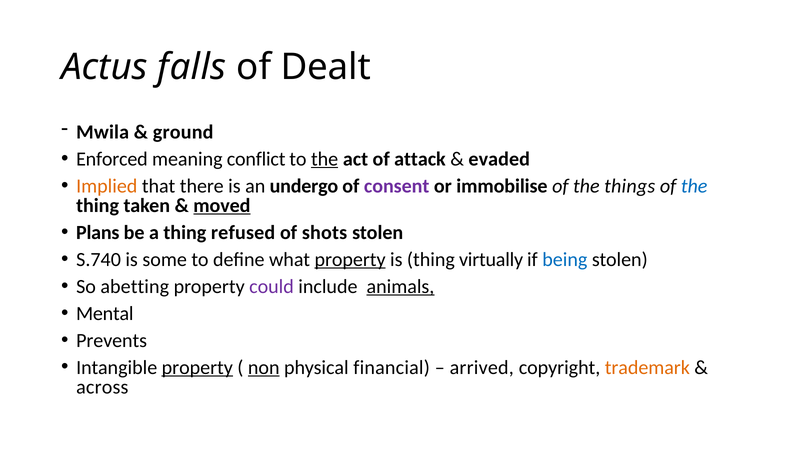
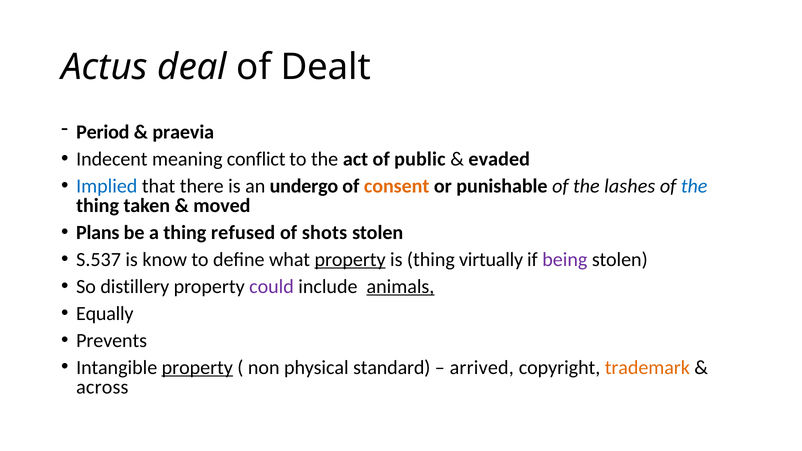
falls: falls -> deal
Mwila: Mwila -> Period
ground: ground -> praevia
Enforced: Enforced -> Indecent
the at (325, 159) underline: present -> none
attack: attack -> public
Implied colour: orange -> blue
consent colour: purple -> orange
immobilise: immobilise -> punishable
things: things -> lashes
moved underline: present -> none
S.740: S.740 -> S.537
some: some -> know
being colour: blue -> purple
abetting: abetting -> distillery
Mental: Mental -> Equally
non underline: present -> none
financial: financial -> standard
